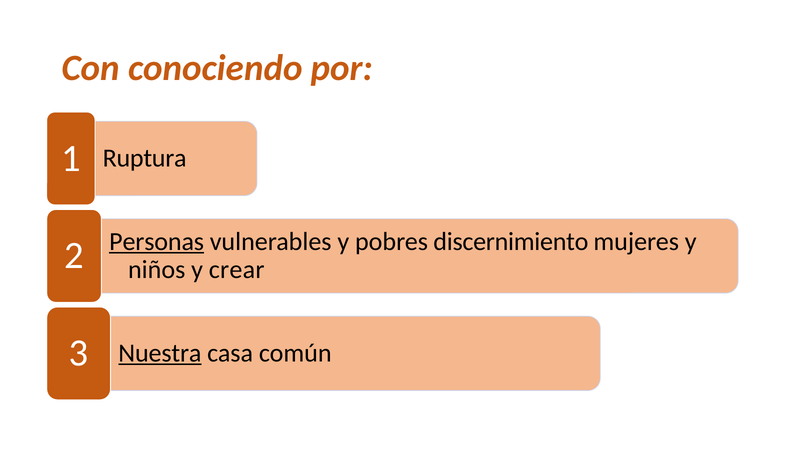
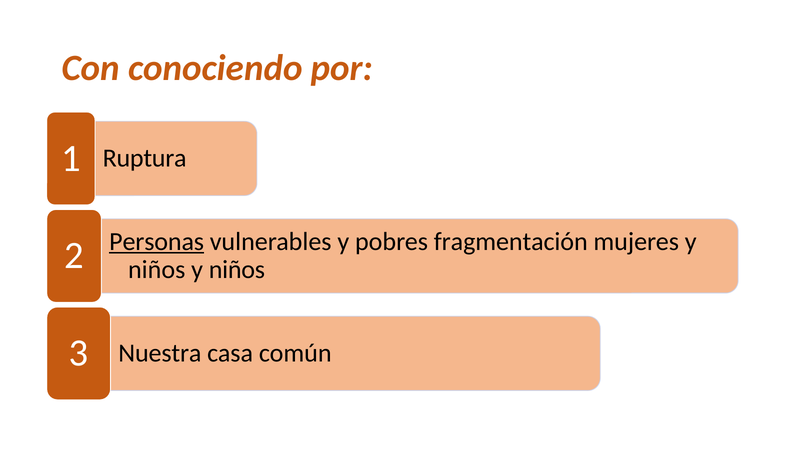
discernimiento: discernimiento -> fragmentación
niños y crear: crear -> niños
Nuestra underline: present -> none
